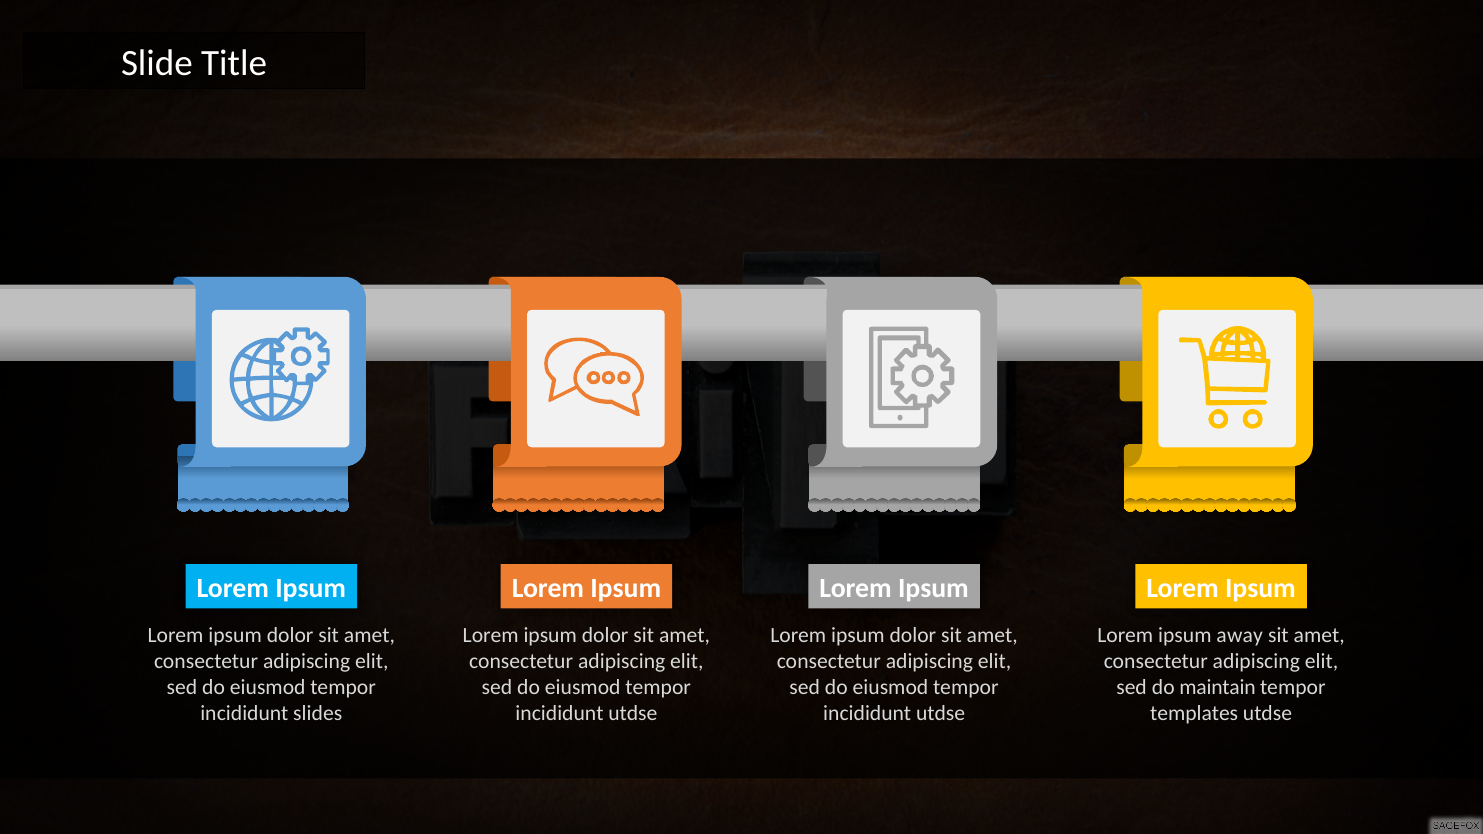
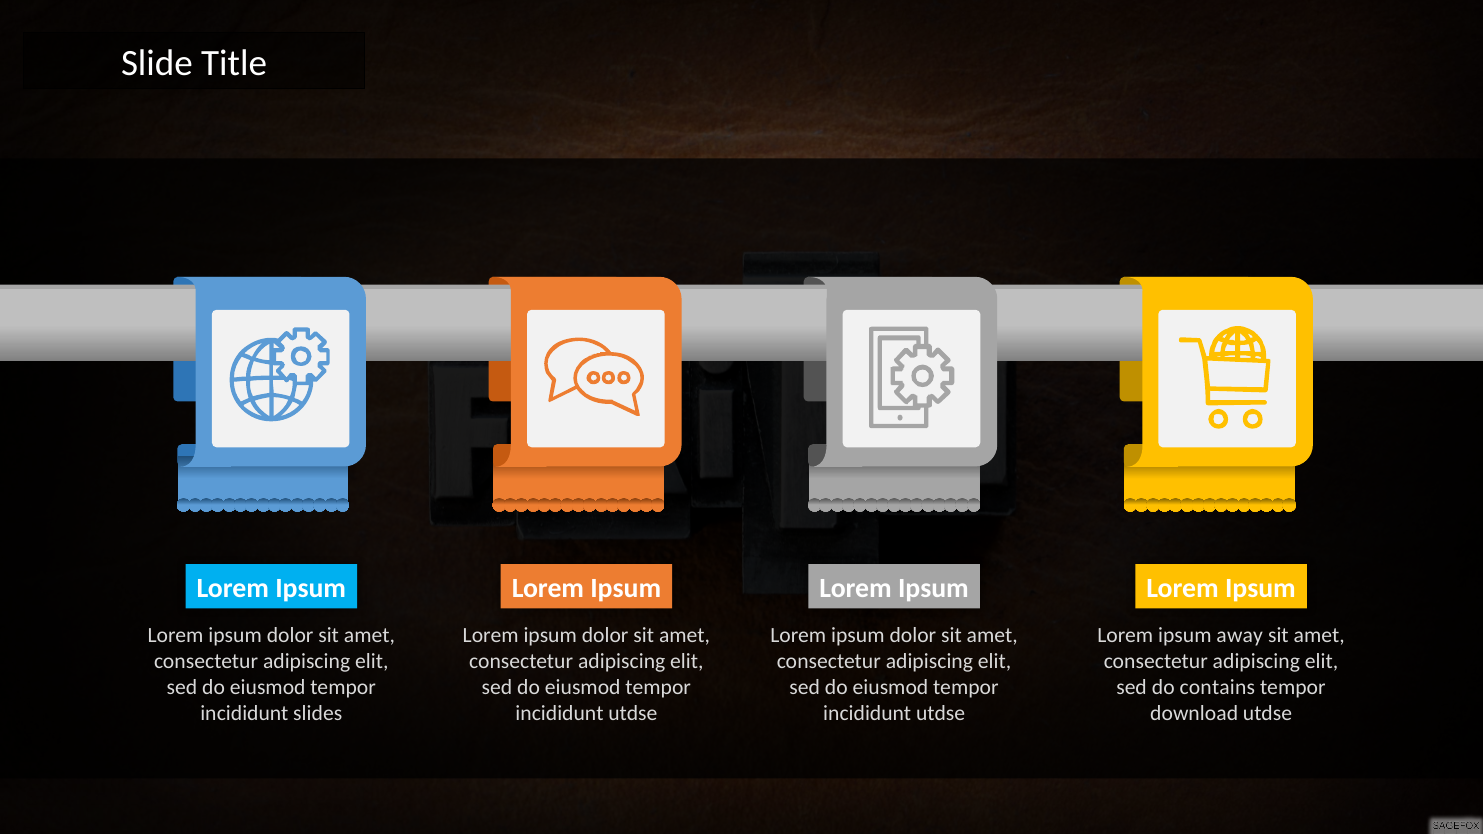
maintain: maintain -> contains
templates: templates -> download
